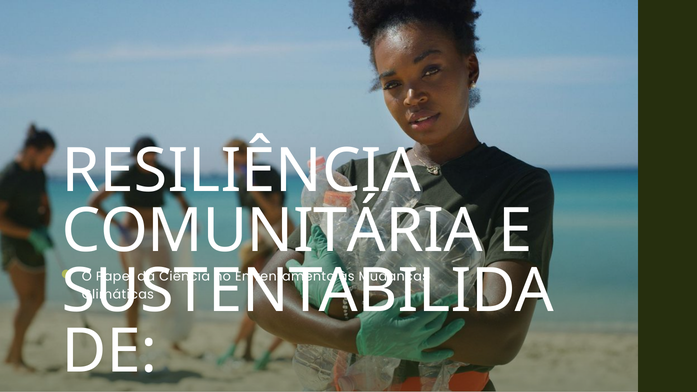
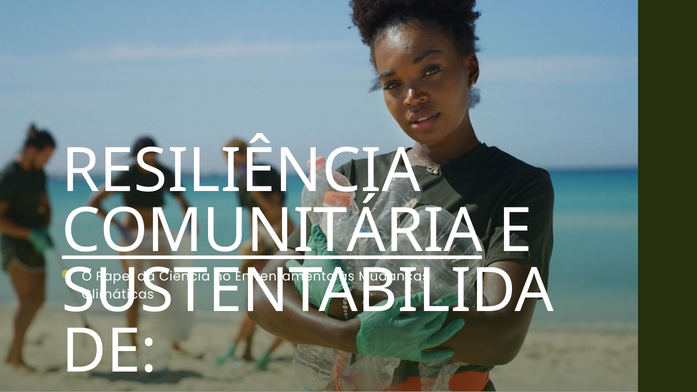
COMUNITÁRIA underline: none -> present
